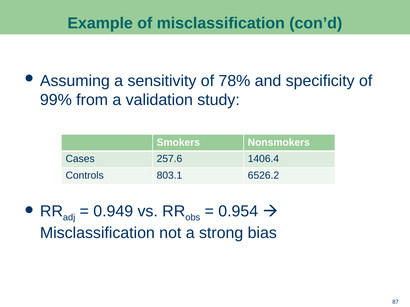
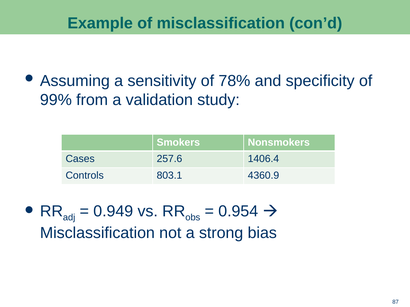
6526.2: 6526.2 -> 4360.9
